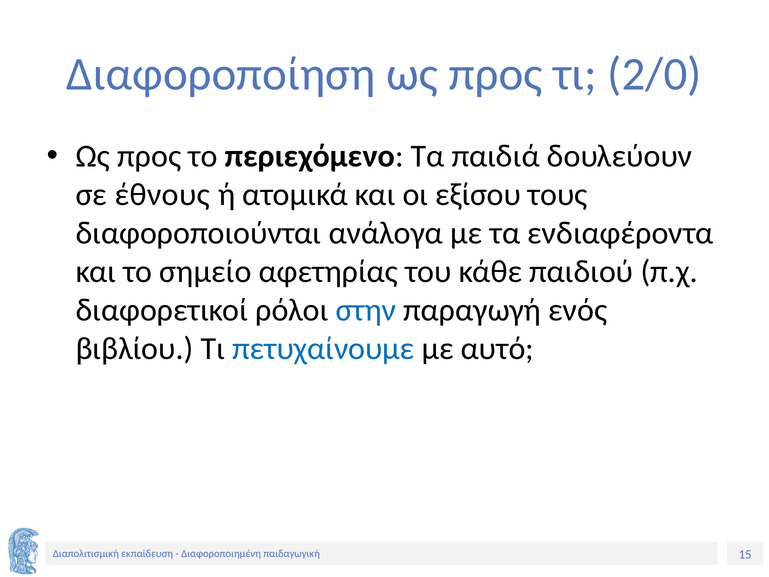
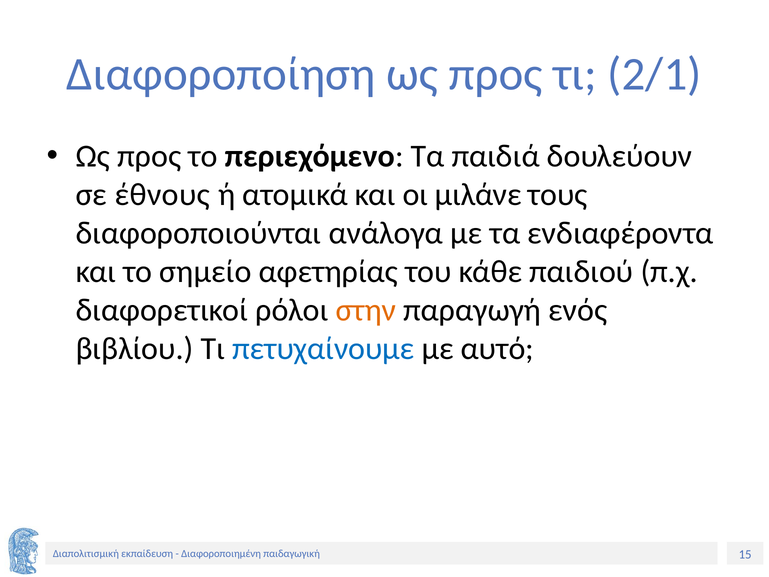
2/0: 2/0 -> 2/1
εξίσου: εξίσου -> μιλάνε
στην colour: blue -> orange
